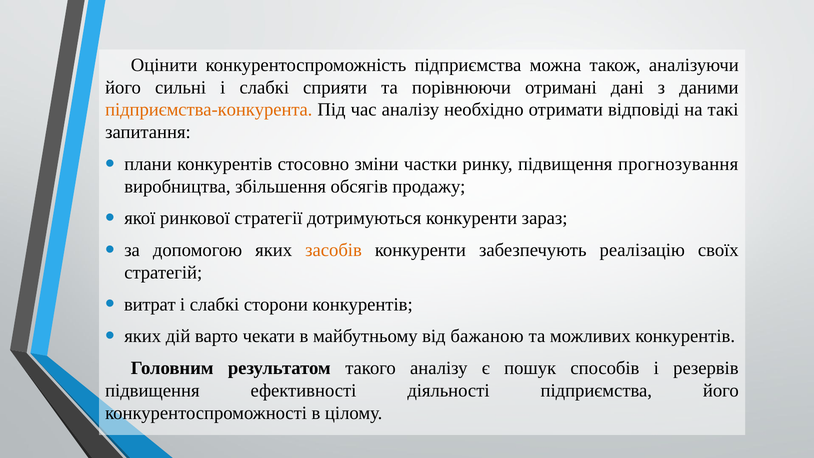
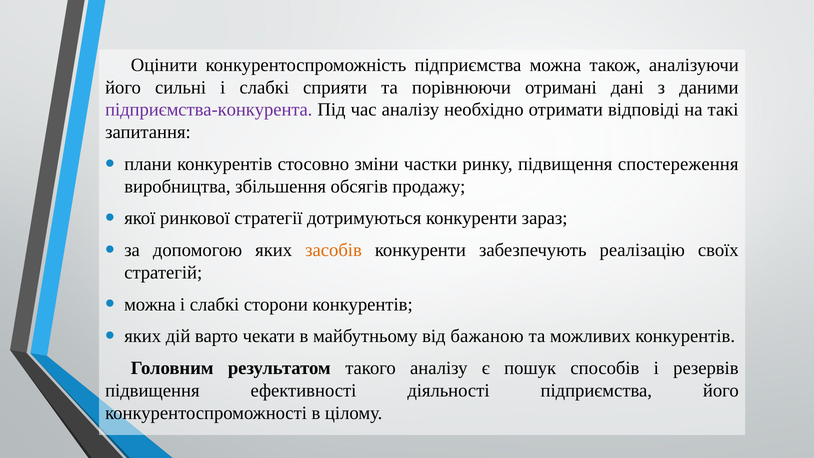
підприємства-конкурента colour: orange -> purple
прогнозування: прогнозування -> спостереження
витрат at (150, 304): витрат -> можна
